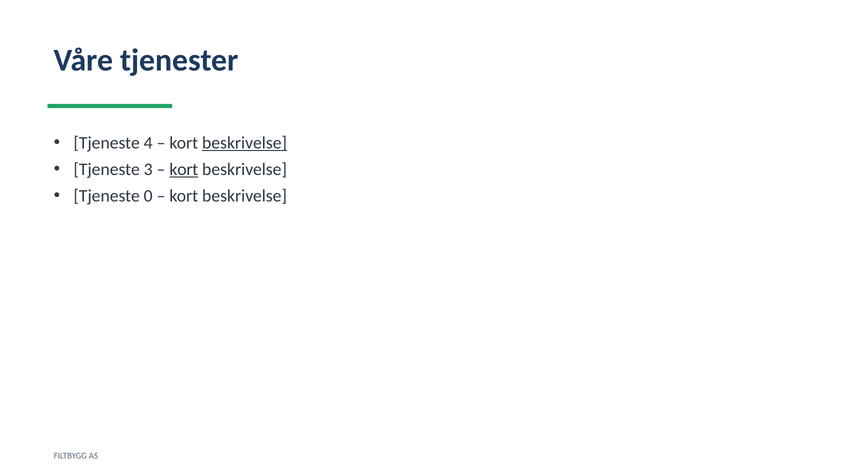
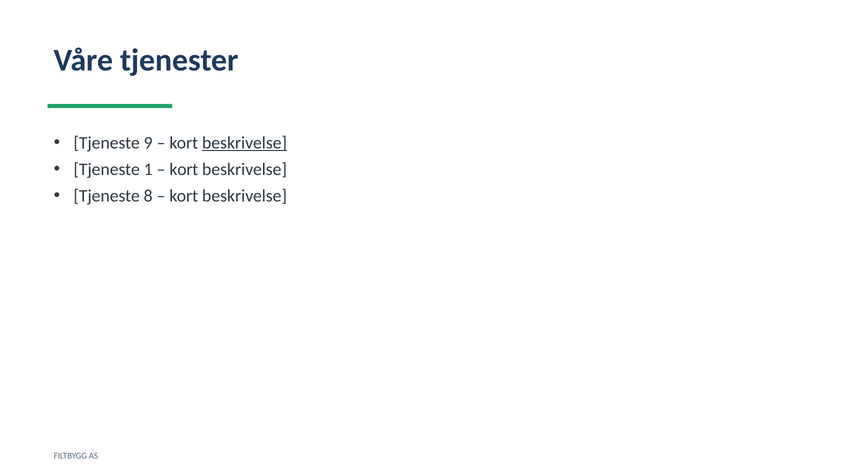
4: 4 -> 9
3: 3 -> 1
kort at (184, 170) underline: present -> none
0: 0 -> 8
